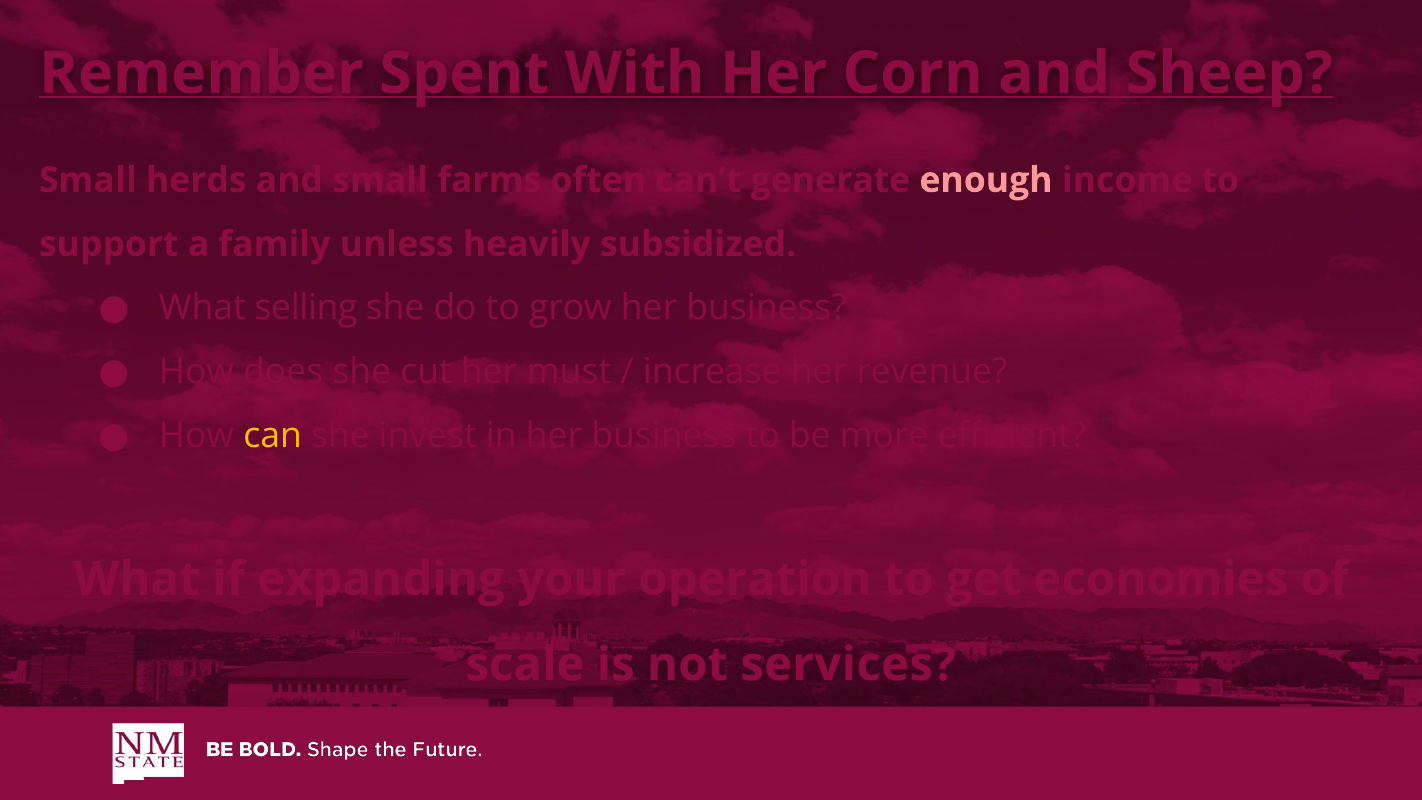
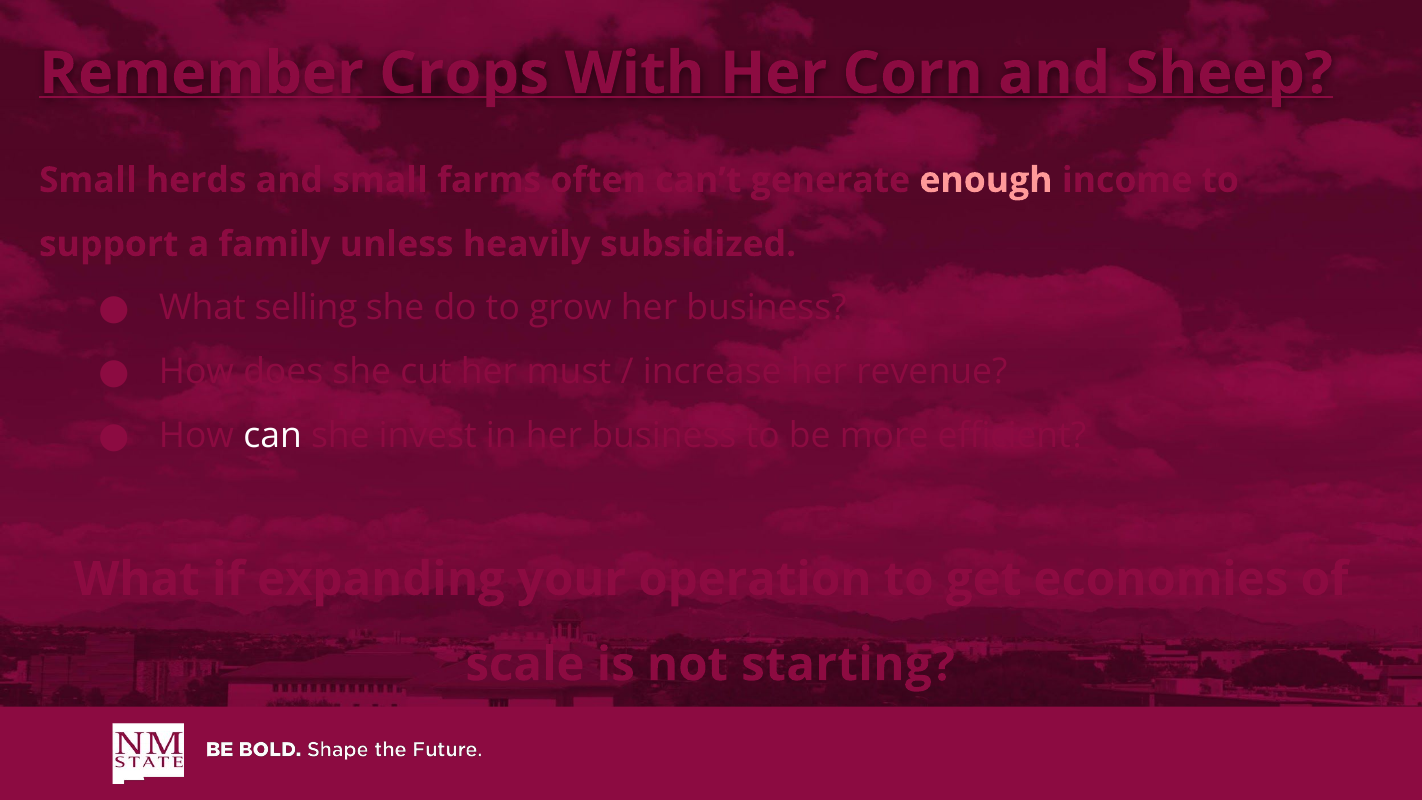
Spent: Spent -> Crops
can colour: yellow -> white
services: services -> starting
